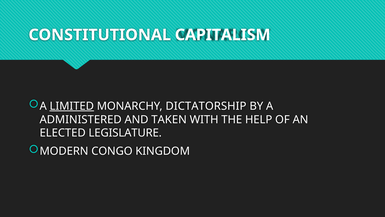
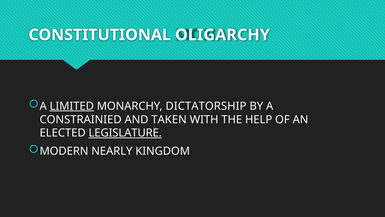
CAPITALISM: CAPITALISM -> OLIGARCHY
ADMINISTERED: ADMINISTERED -> CONSTRAINIED
LEGISLATURE underline: none -> present
CONGO: CONGO -> NEARLY
